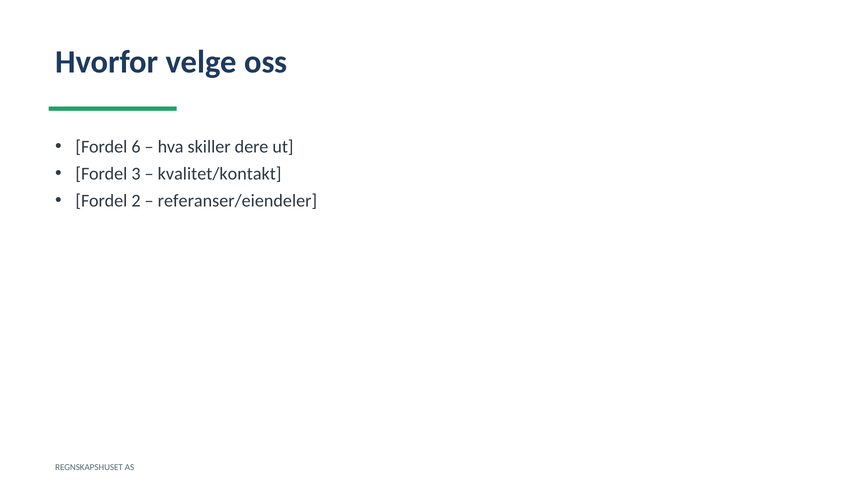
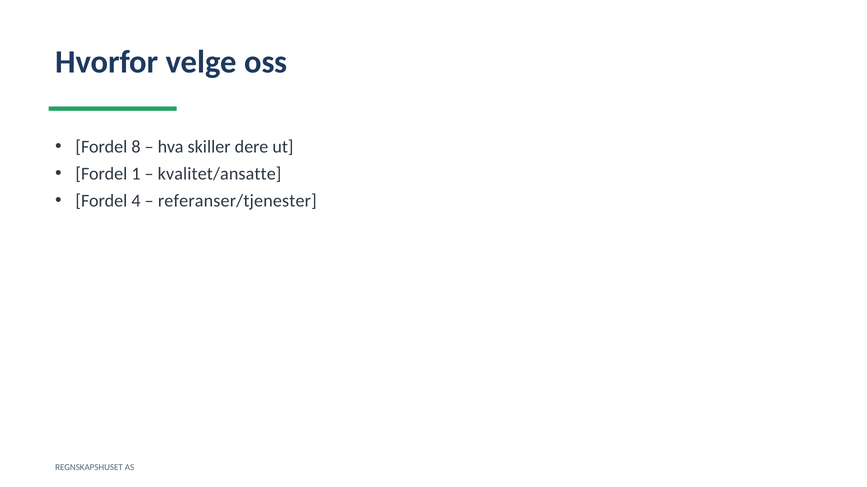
6: 6 -> 8
3: 3 -> 1
kvalitet/kontakt: kvalitet/kontakt -> kvalitet/ansatte
2: 2 -> 4
referanser/eiendeler: referanser/eiendeler -> referanser/tjenester
